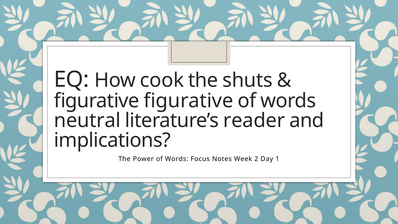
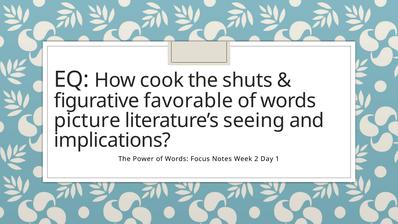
figurative figurative: figurative -> favorable
neutral: neutral -> picture
reader: reader -> seeing
